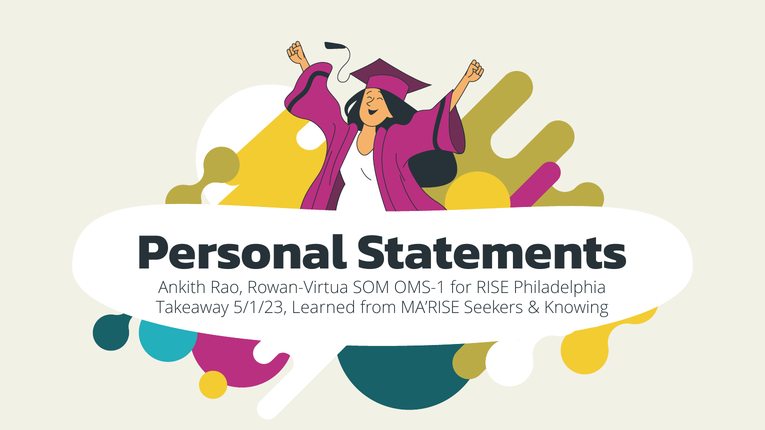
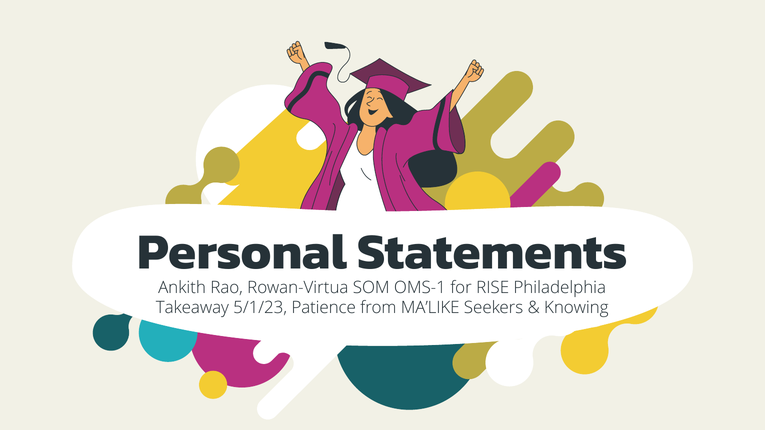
Learned: Learned -> Patience
MA’RISE: MA’RISE -> MA’LIKE
